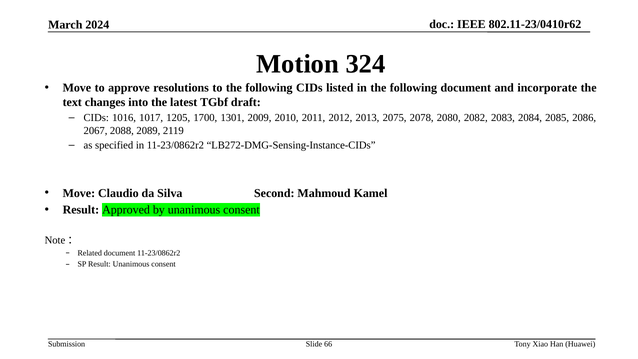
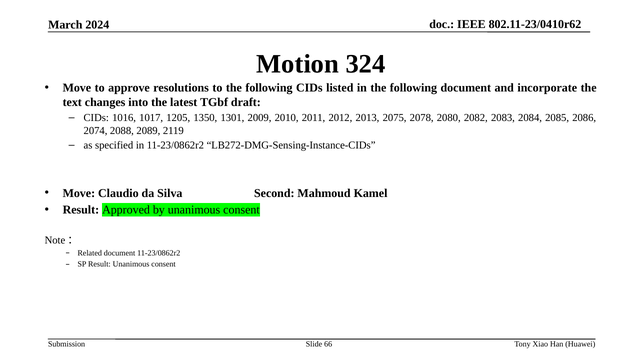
1700: 1700 -> 1350
2067: 2067 -> 2074
